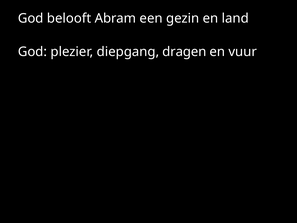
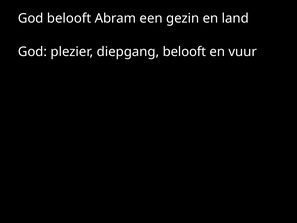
diepgang dragen: dragen -> belooft
